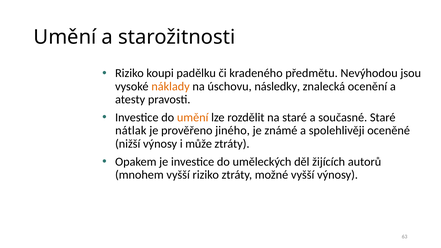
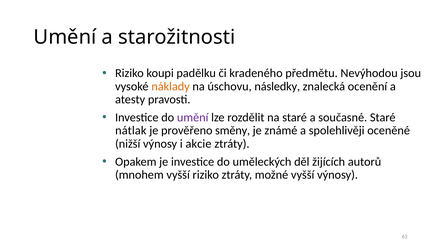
umění at (193, 117) colour: orange -> purple
jiného: jiného -> směny
může: může -> akcie
